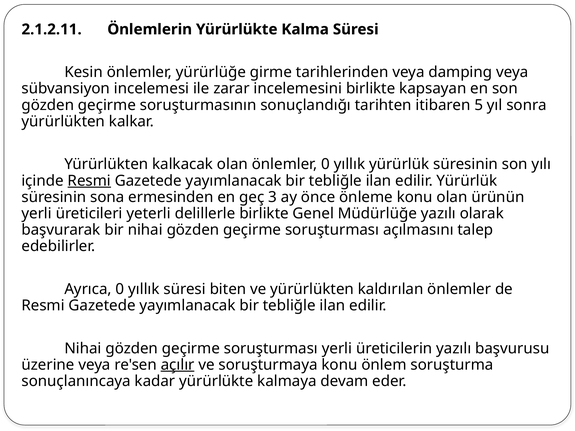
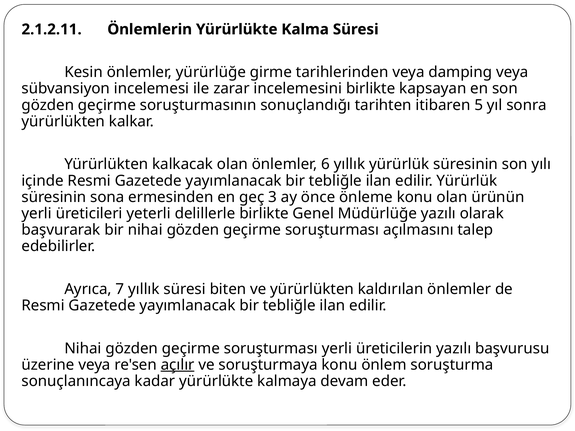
önlemler 0: 0 -> 6
Resmi at (89, 181) underline: present -> none
Ayrıca 0: 0 -> 7
